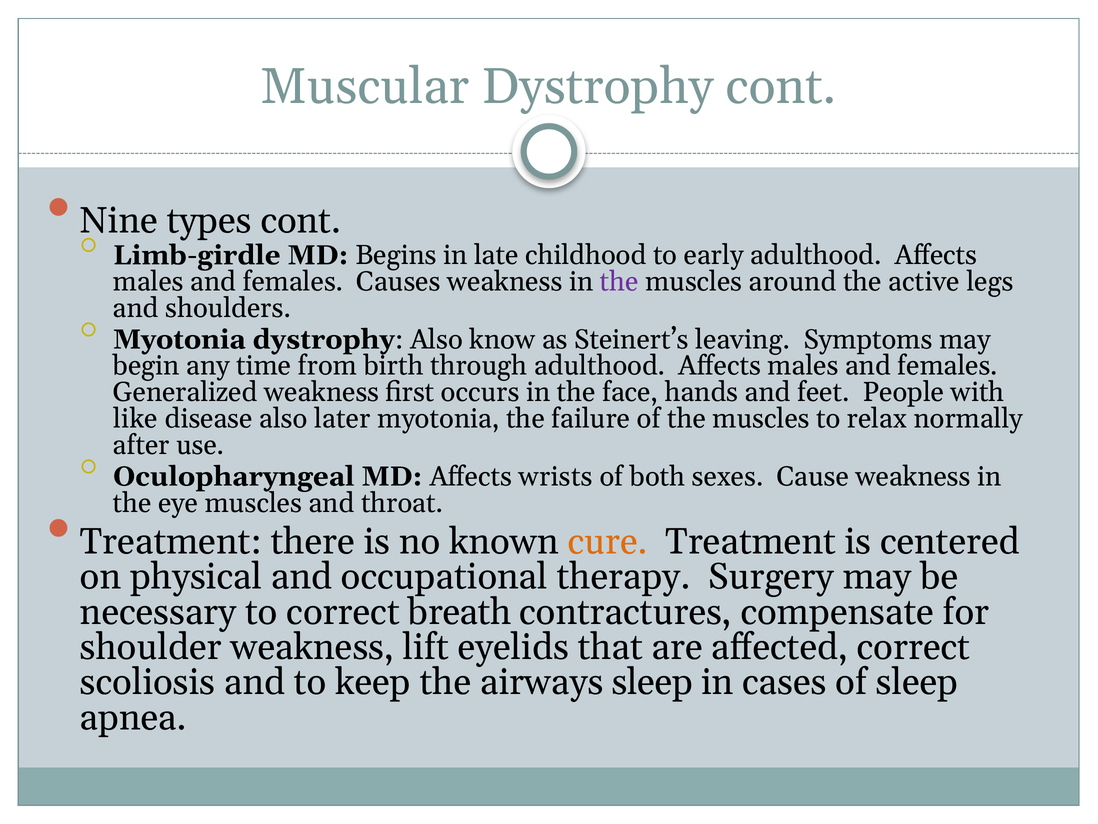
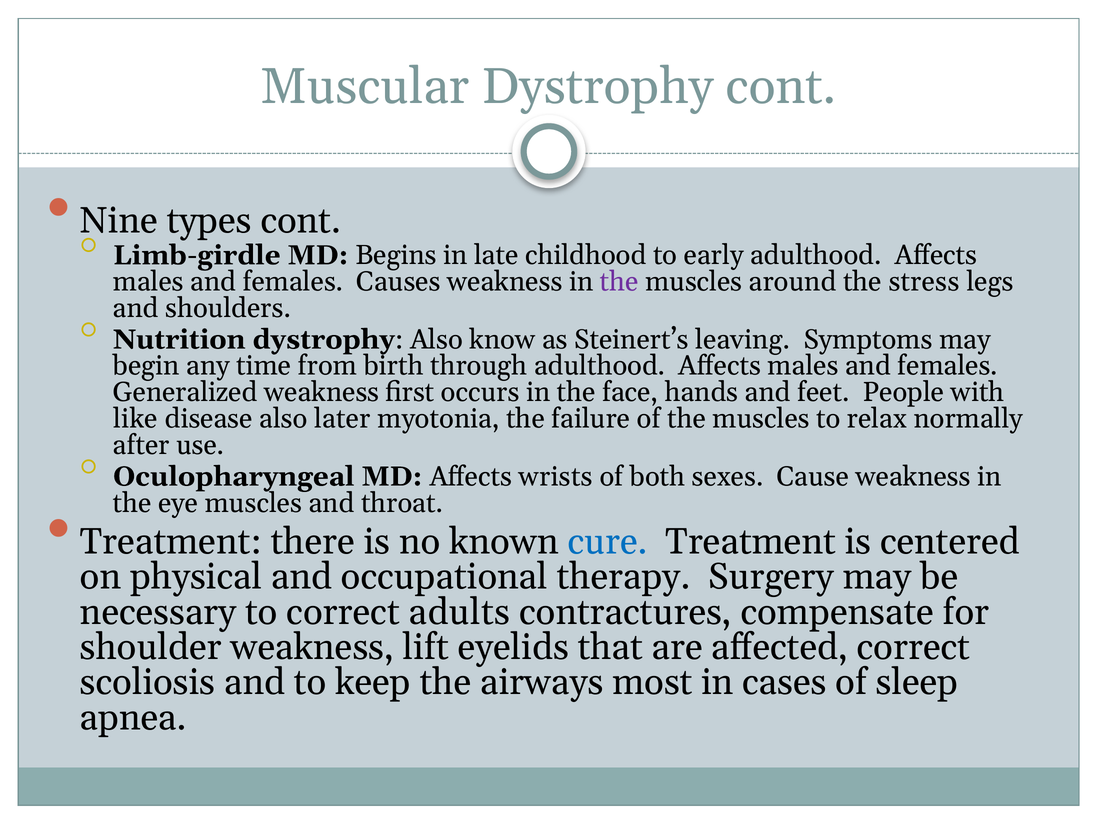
active: active -> stress
Myotonia at (179, 339): Myotonia -> Nutrition
cure colour: orange -> blue
breath: breath -> adults
airways sleep: sleep -> most
